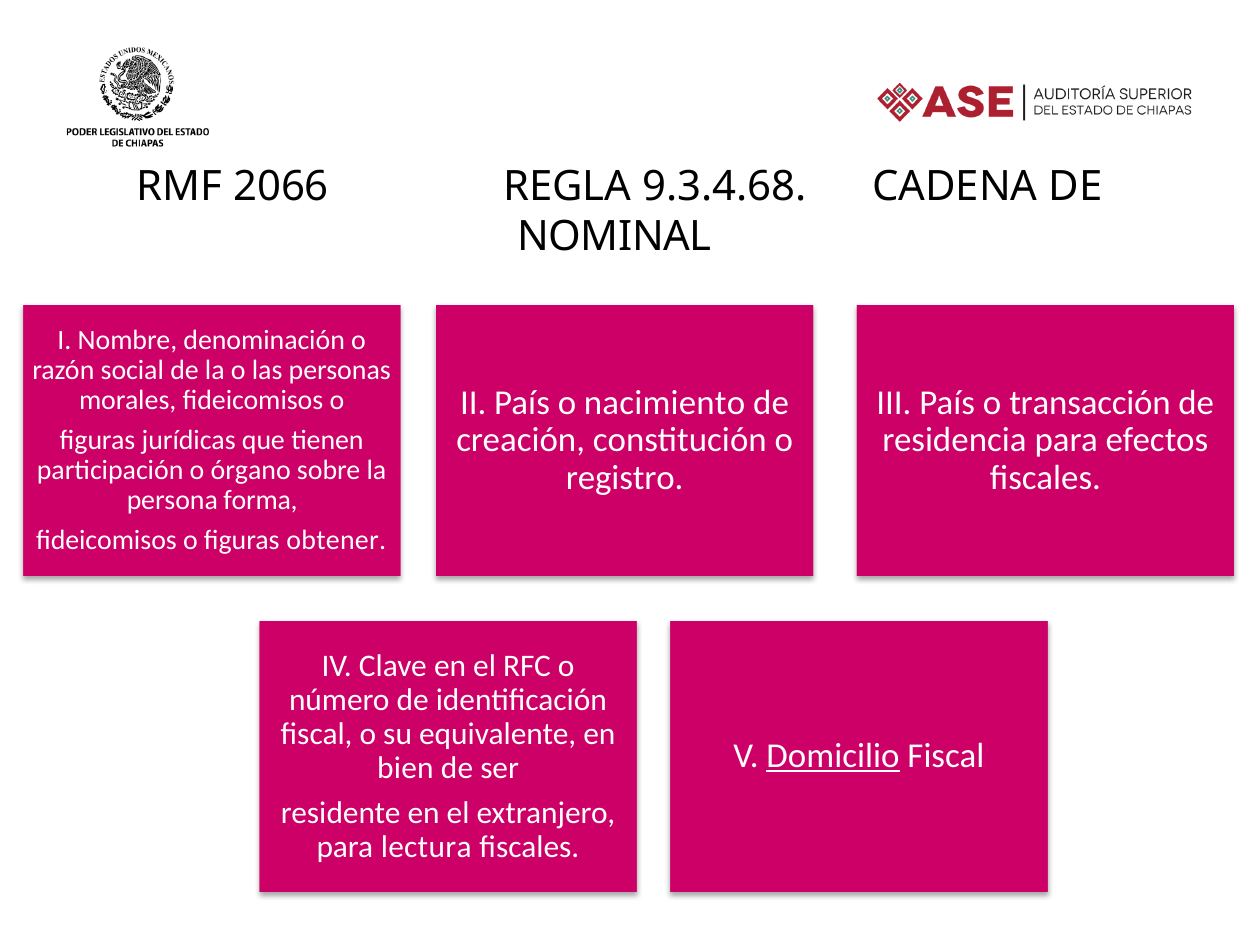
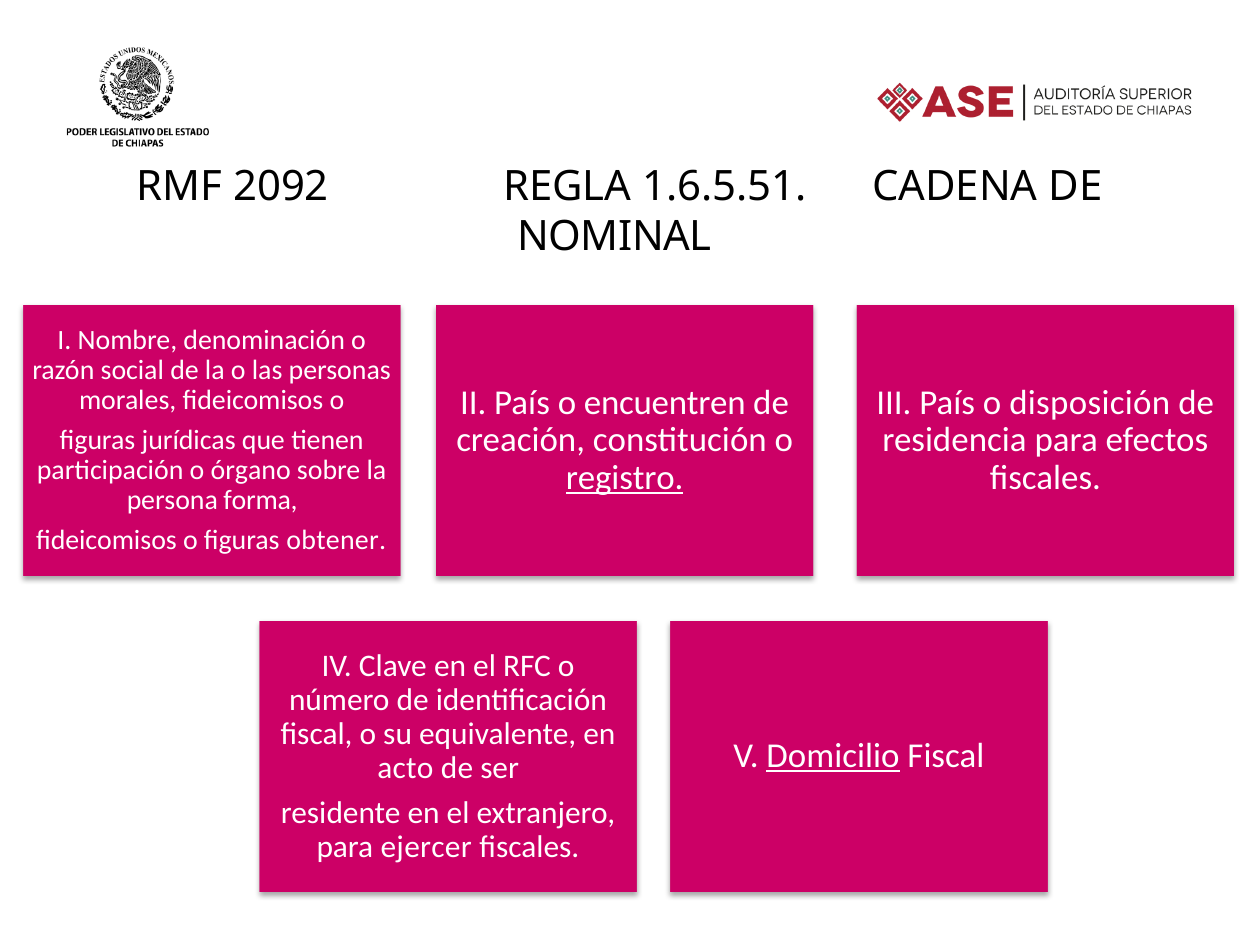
2066: 2066 -> 2092
9.3.4.68: 9.3.4.68 -> 1.6.5.51
nacimiento: nacimiento -> encuentren
transacción: transacción -> disposición
registro underline: none -> present
bien: bien -> acto
lectura: lectura -> ejercer
